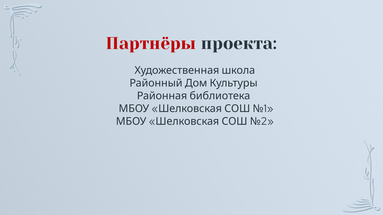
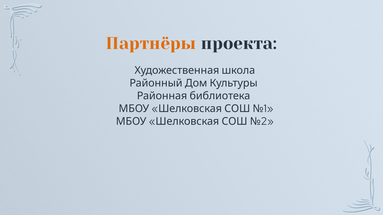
Партнёры colour: red -> orange
